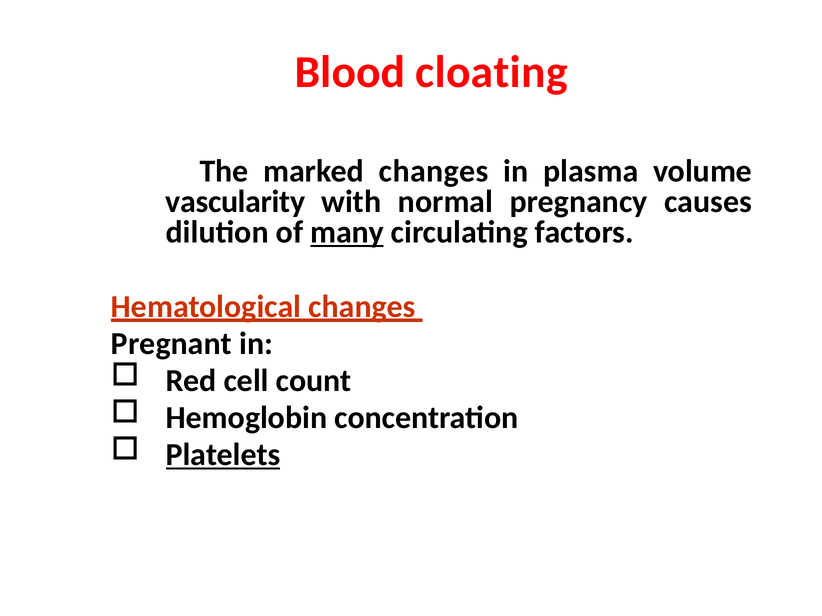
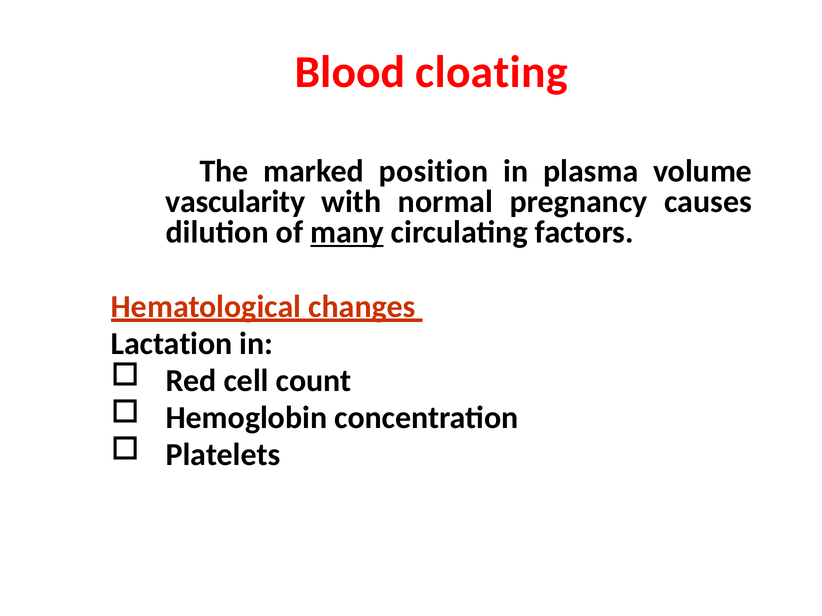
marked changes: changes -> position
Pregnant: Pregnant -> Lactation
Platelets underline: present -> none
